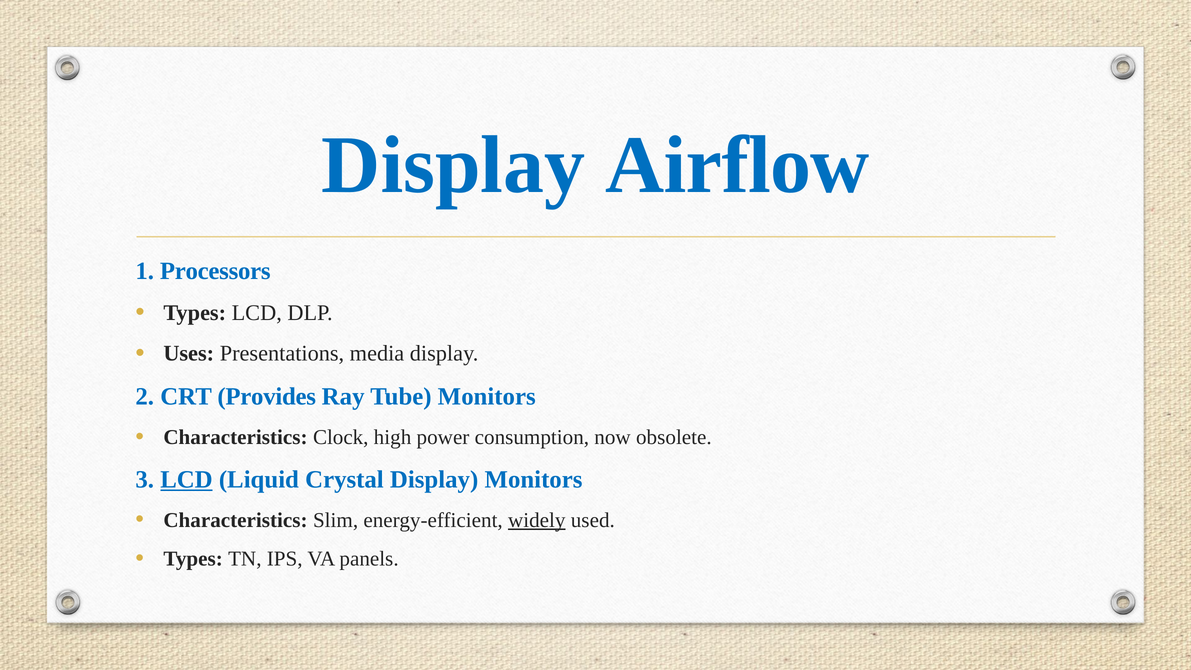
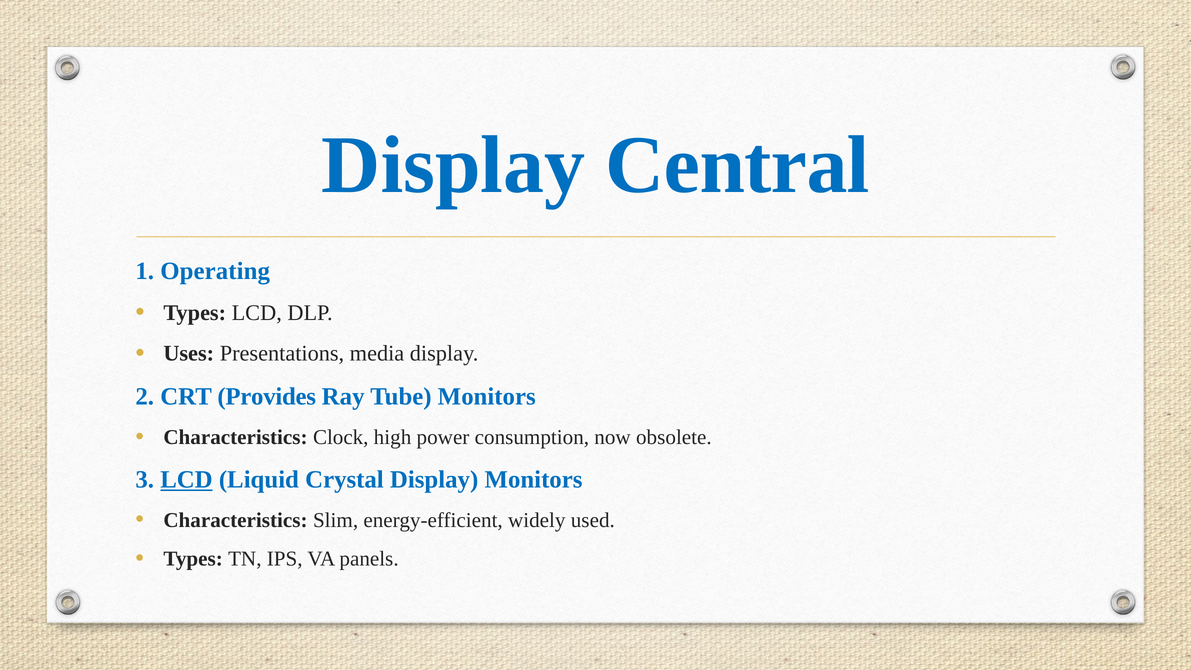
Airflow: Airflow -> Central
Processors: Processors -> Operating
widely underline: present -> none
